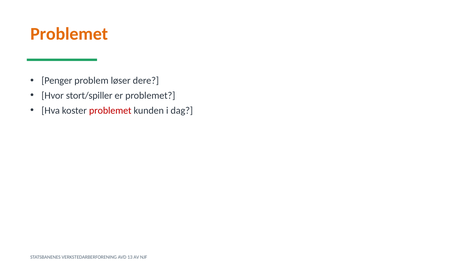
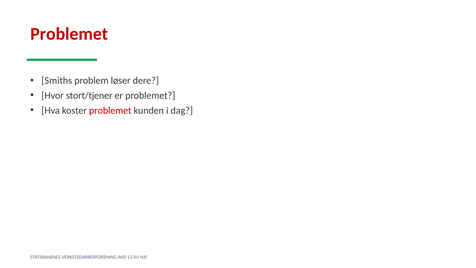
Problemet at (69, 34) colour: orange -> red
Penger: Penger -> Smiths
stort/spiller: stort/spiller -> stort/tjener
